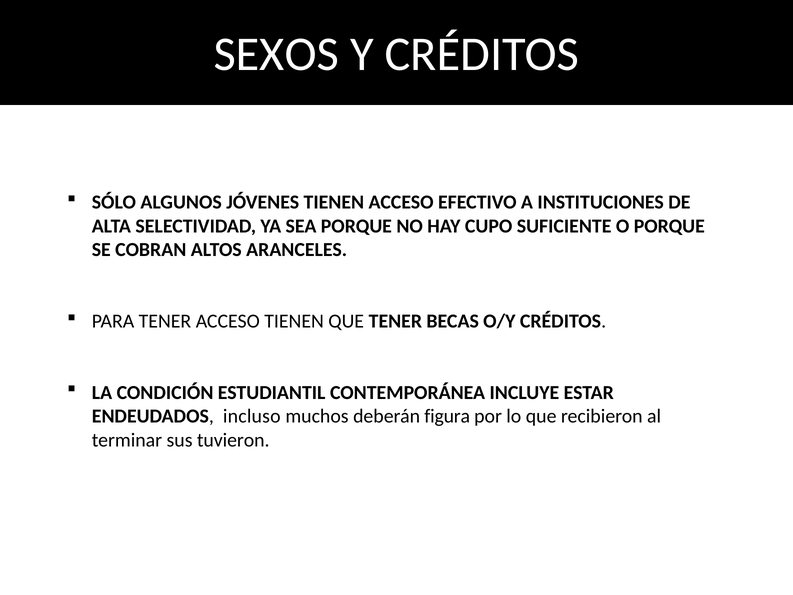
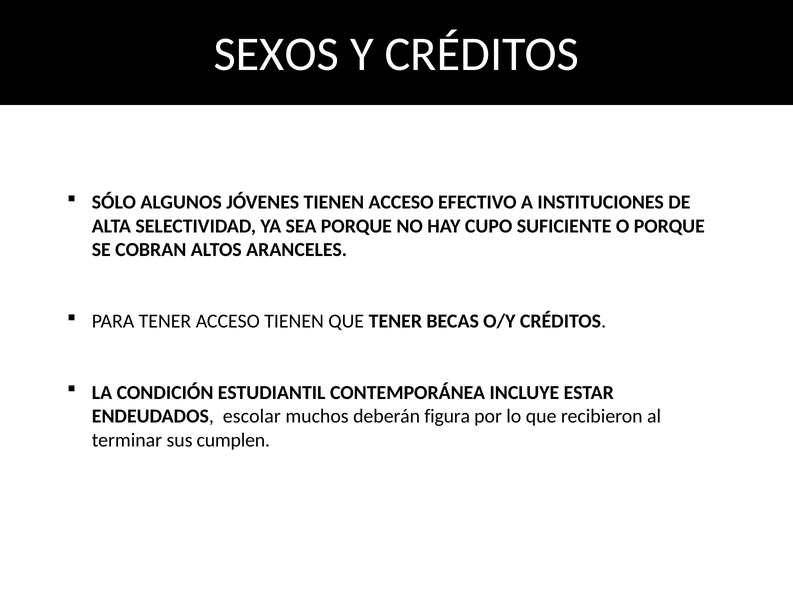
incluso: incluso -> escolar
tuvieron: tuvieron -> cumplen
